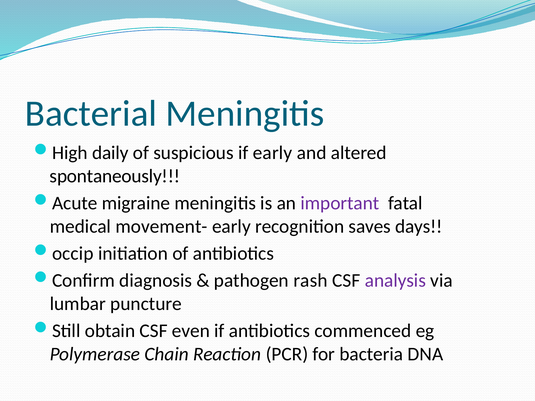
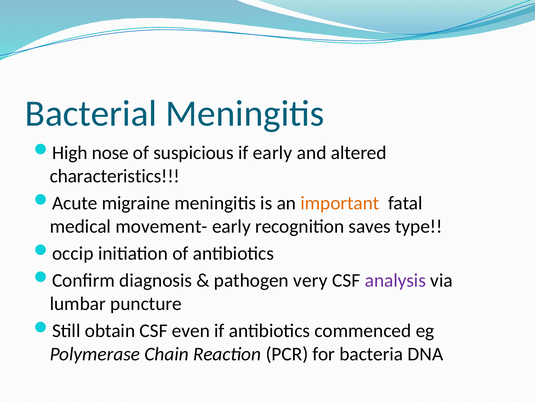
daily: daily -> nose
spontaneously: spontaneously -> characteristics
important colour: purple -> orange
days: days -> type
rash: rash -> very
